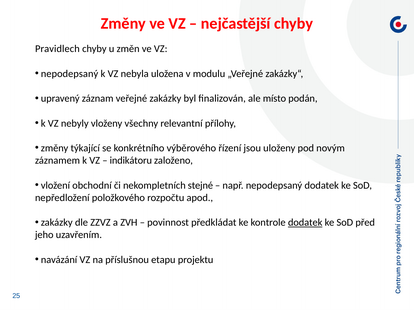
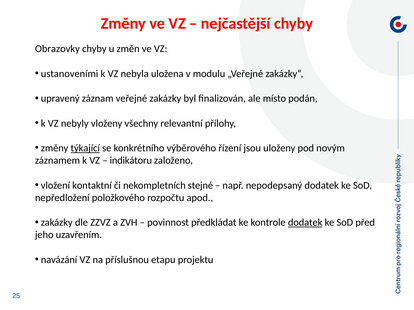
Pravidlech: Pravidlech -> Obrazovky
nepodepsaný at (70, 74): nepodepsaný -> ustanoveními
týkající underline: none -> present
obchodní: obchodní -> kontaktní
